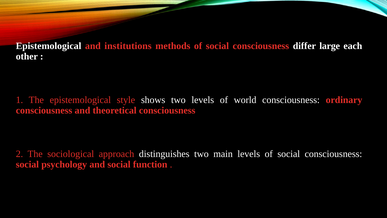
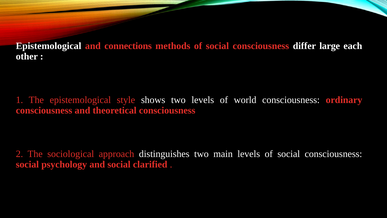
institutions: institutions -> connections
function: function -> clarified
